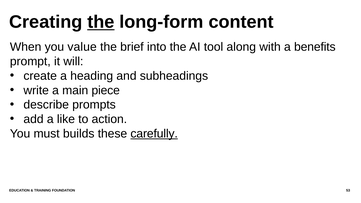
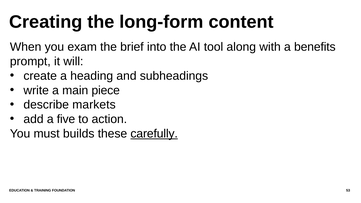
the at (101, 22) underline: present -> none
value: value -> exam
prompts: prompts -> markets
like: like -> five
